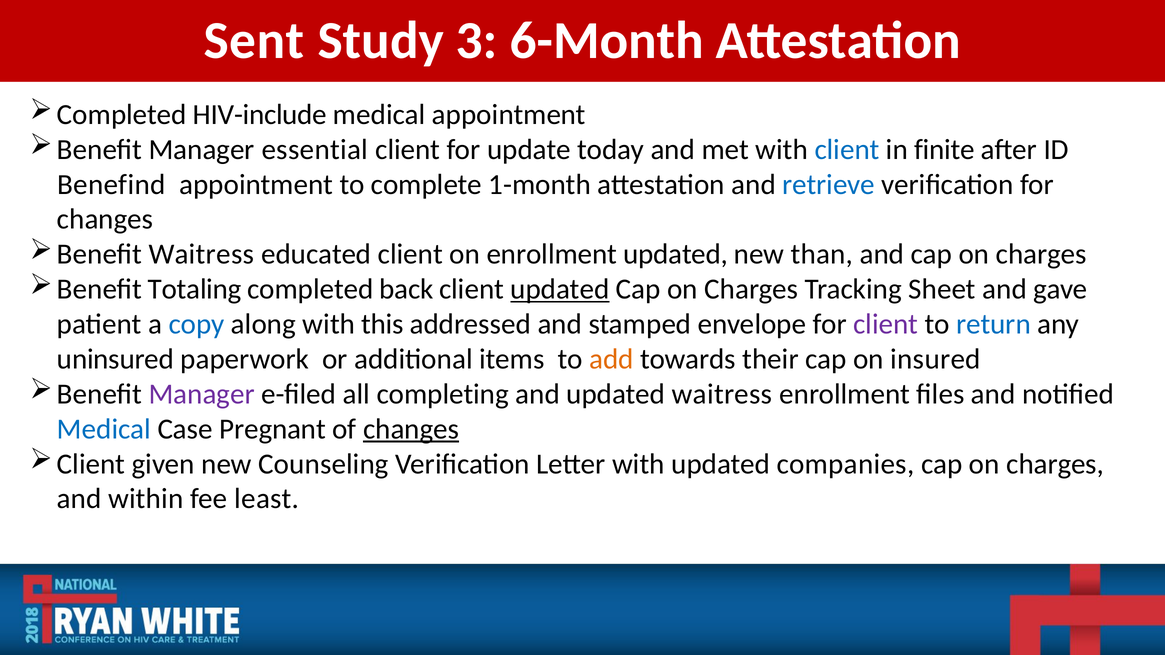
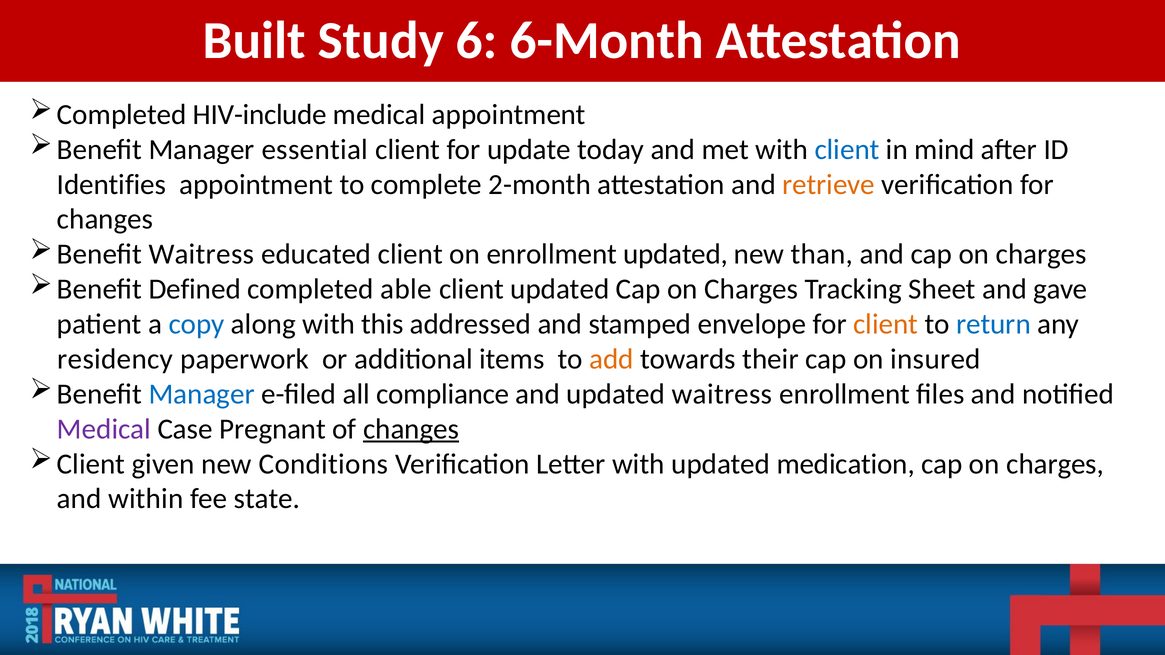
Sent: Sent -> Built
3: 3 -> 6
finite: finite -> mind
Benefind: Benefind -> Identifies
1-month: 1-month -> 2-month
retrieve colour: blue -> orange
Totaling: Totaling -> Defined
back: back -> able
updated at (560, 289) underline: present -> none
client at (886, 324) colour: purple -> orange
uninsured: uninsured -> residency
Manager at (202, 394) colour: purple -> blue
completing: completing -> compliance
Medical at (104, 429) colour: blue -> purple
Counseling: Counseling -> Conditions
companies: companies -> medication
least: least -> state
